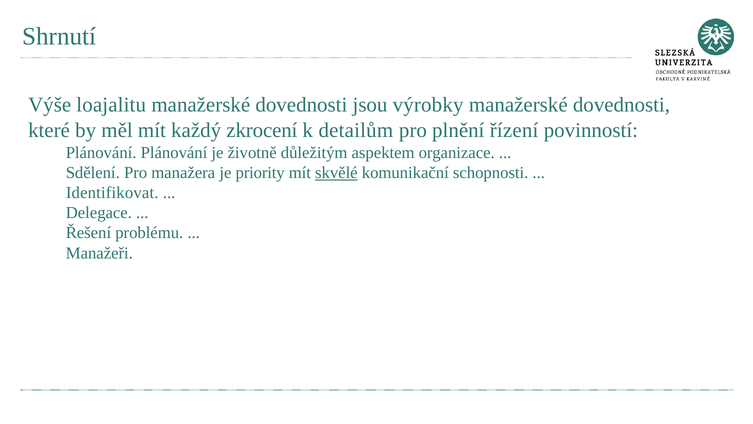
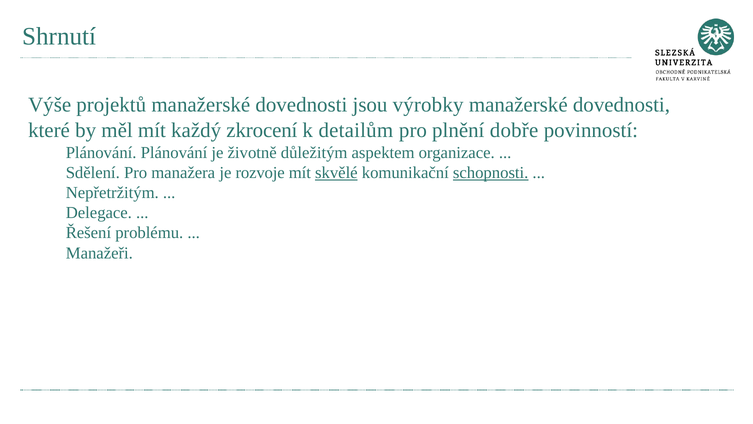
loajalitu: loajalitu -> projektů
řízení: řízení -> dobře
priority: priority -> rozvoje
schopnosti underline: none -> present
Identifikovat: Identifikovat -> Nepřetržitým
